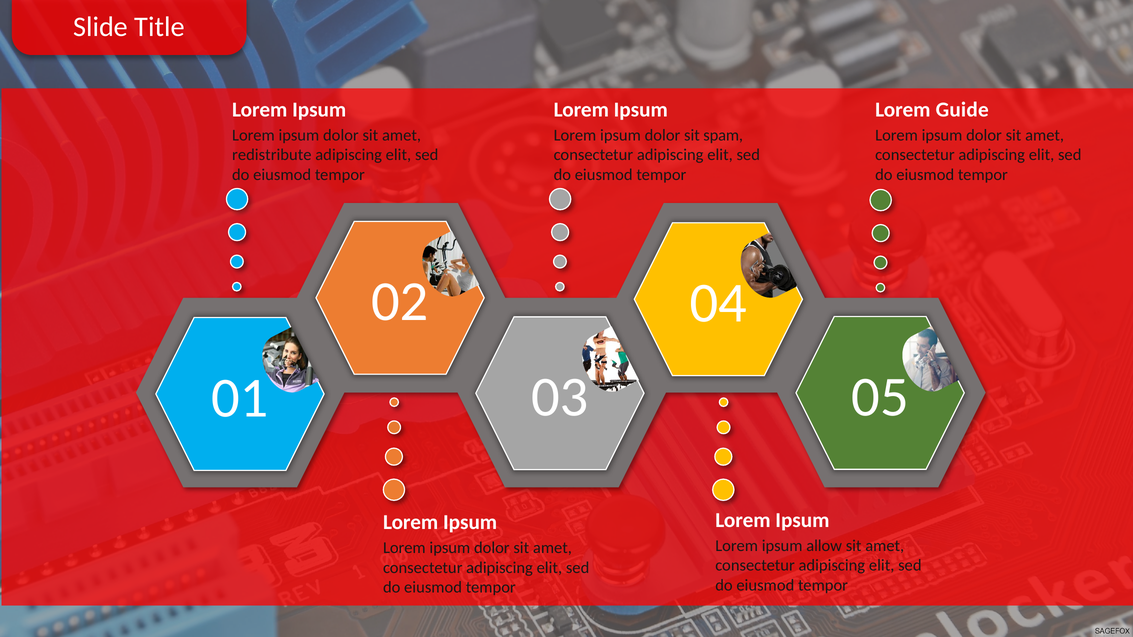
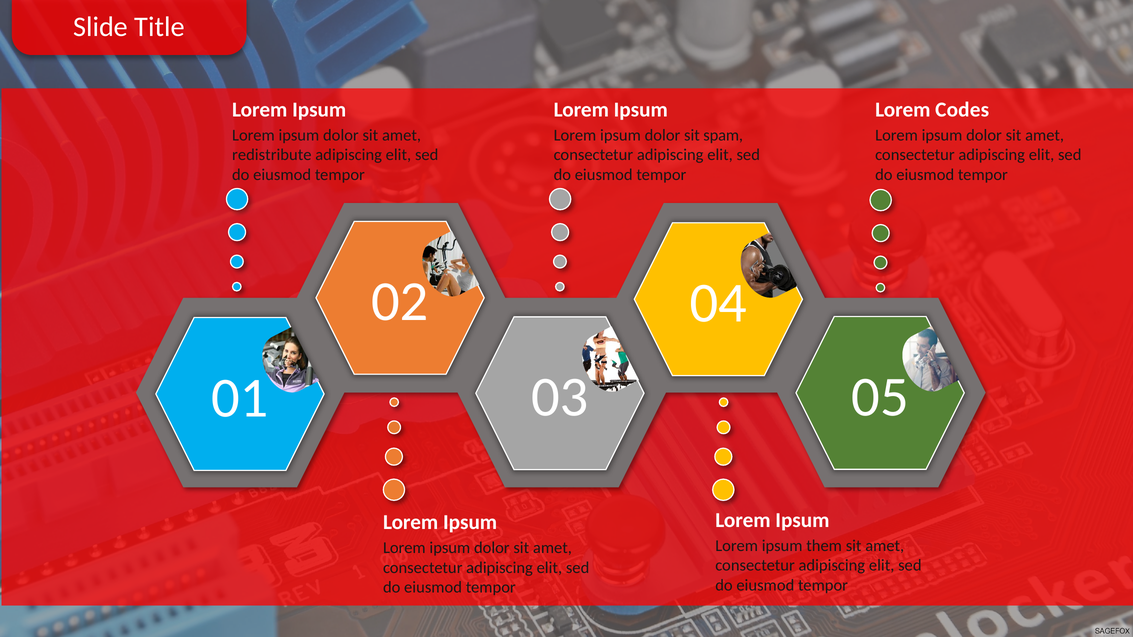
Guide: Guide -> Codes
allow: allow -> them
